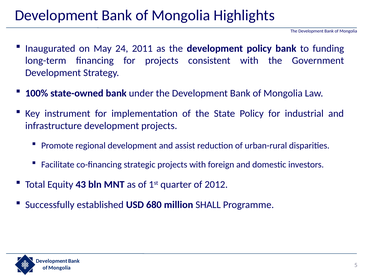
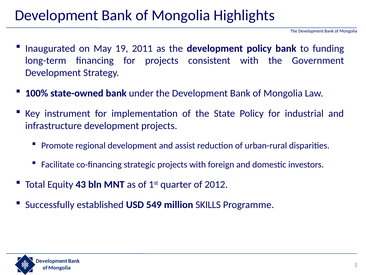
24: 24 -> 19
680: 680 -> 549
SHALL: SHALL -> SKILLS
